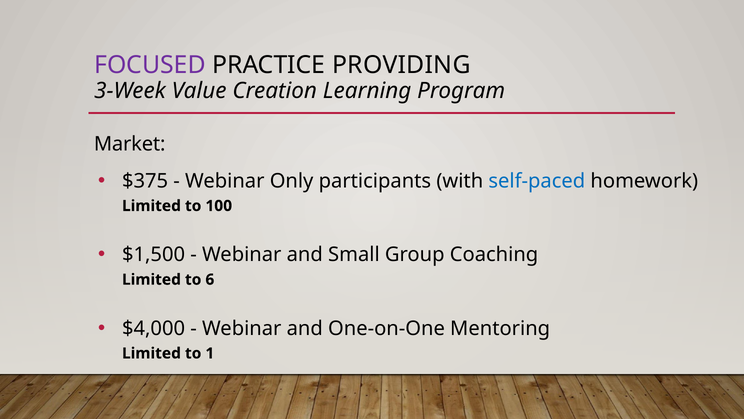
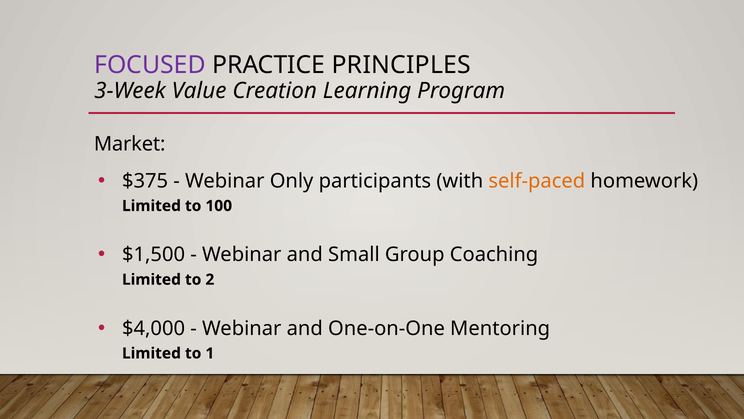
PROVIDING: PROVIDING -> PRINCIPLES
self-paced colour: blue -> orange
6: 6 -> 2
